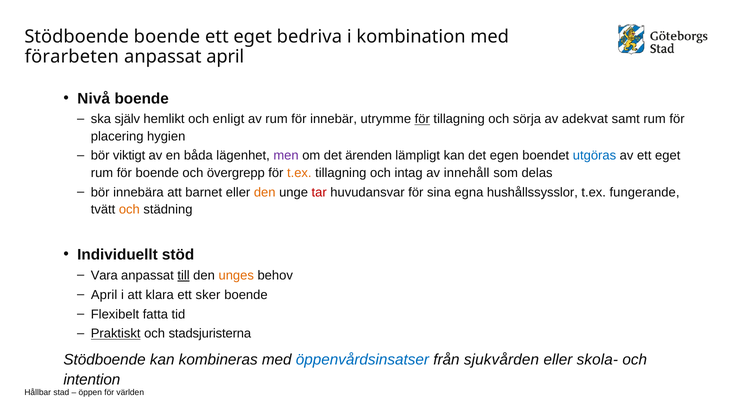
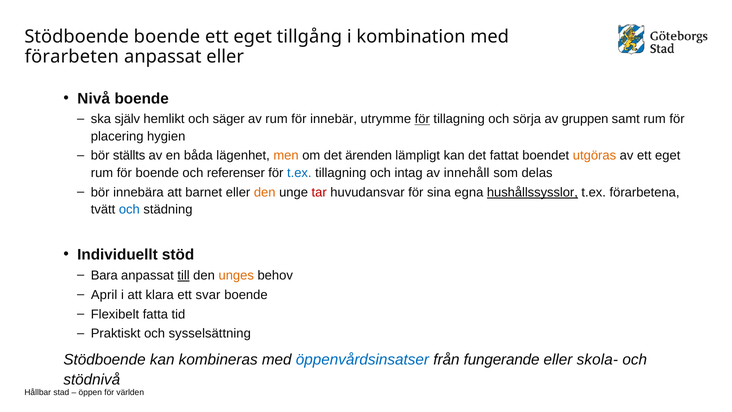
bedriva: bedriva -> tillgång
anpassat april: april -> eller
enligt: enligt -> säger
adekvat: adekvat -> gruppen
viktigt: viktigt -> ställts
men colour: purple -> orange
egen: egen -> fattat
utgöras colour: blue -> orange
övergrepp: övergrepp -> referenser
t.ex at (299, 173) colour: orange -> blue
hushållssysslor underline: none -> present
fungerande: fungerande -> förarbetena
och at (129, 209) colour: orange -> blue
Vara: Vara -> Bara
sker: sker -> svar
Praktiskt underline: present -> none
stadsjuristerna: stadsjuristerna -> sysselsättning
sjukvården: sjukvården -> fungerande
intention: intention -> stödnivå
